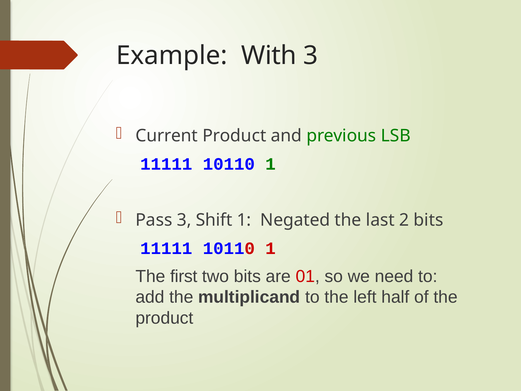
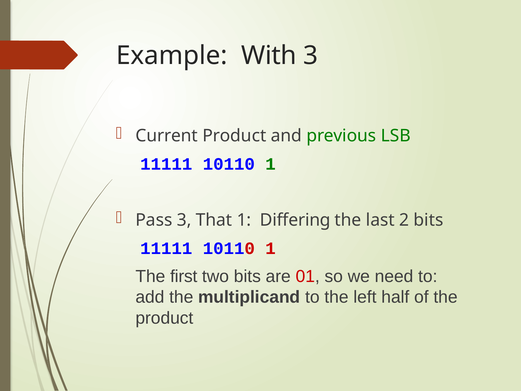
Shift: Shift -> That
Negated: Negated -> Differing
